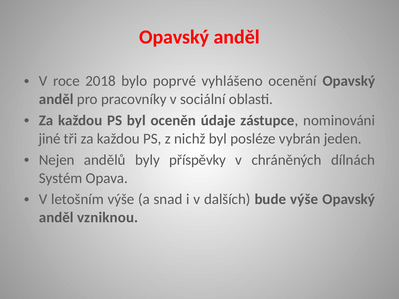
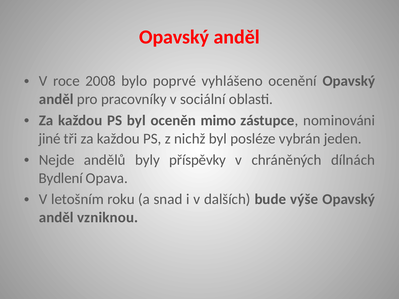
2018: 2018 -> 2008
údaje: údaje -> mimo
Nejen: Nejen -> Nejde
Systém: Systém -> Bydlení
letošním výše: výše -> roku
